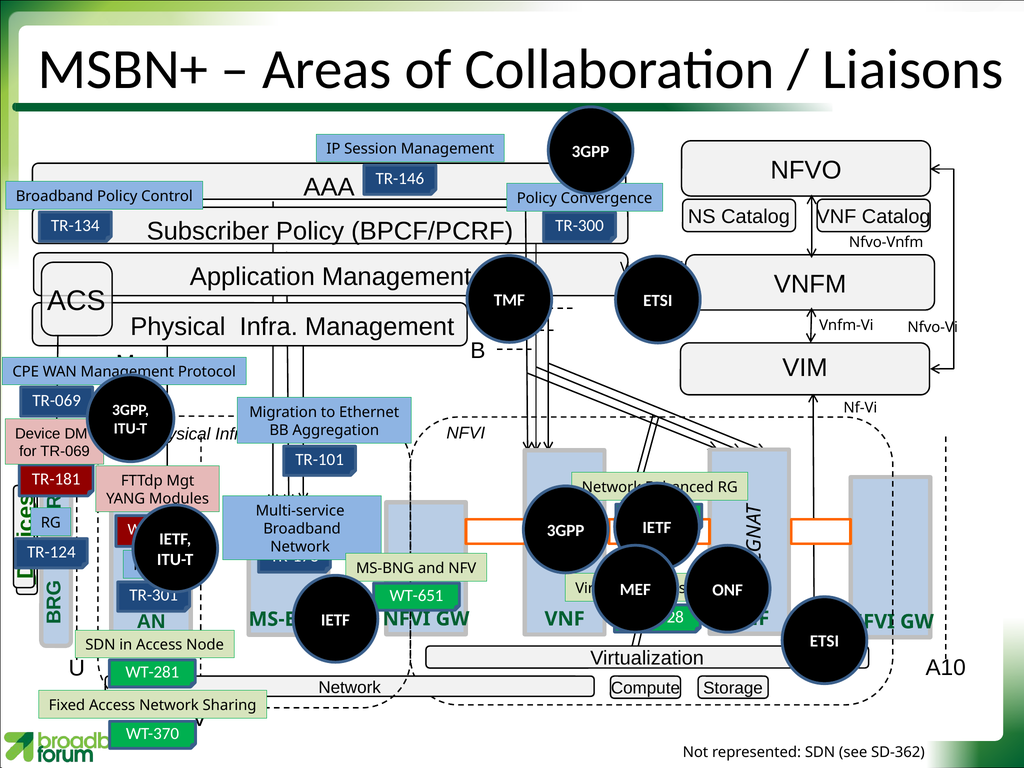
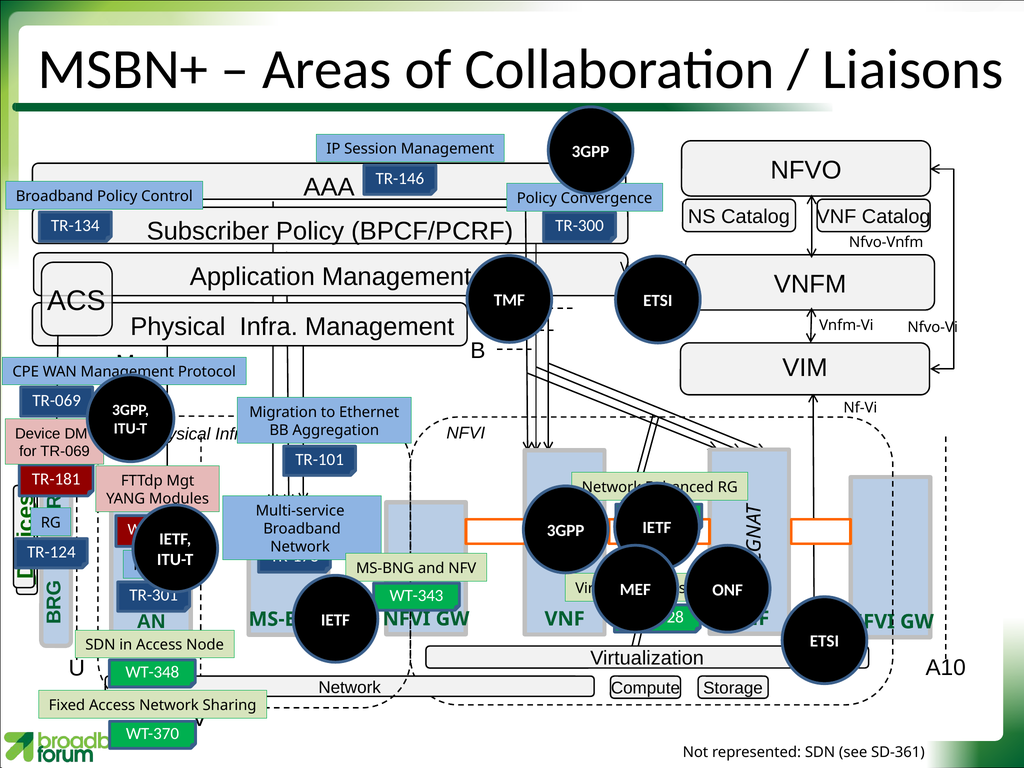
WT-651: WT-651 -> WT-343
WT-281: WT-281 -> WT-348
SD-362: SD-362 -> SD-361
